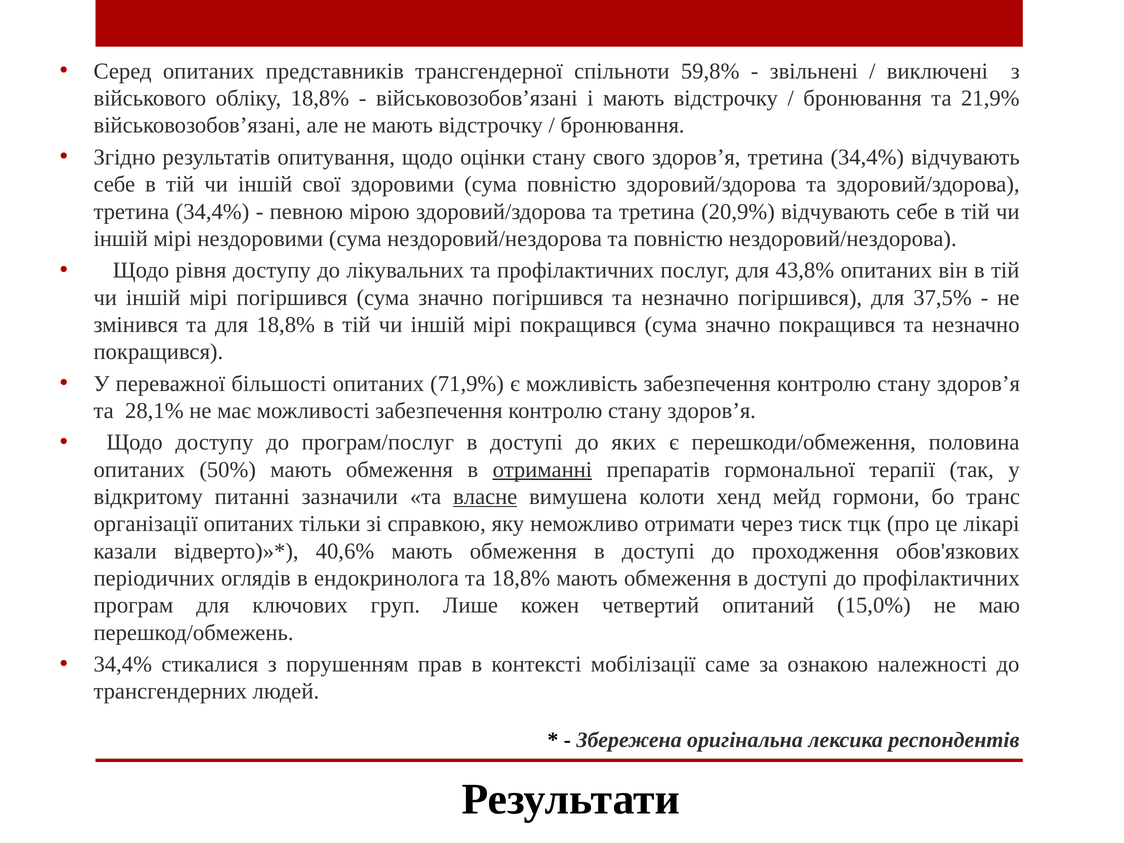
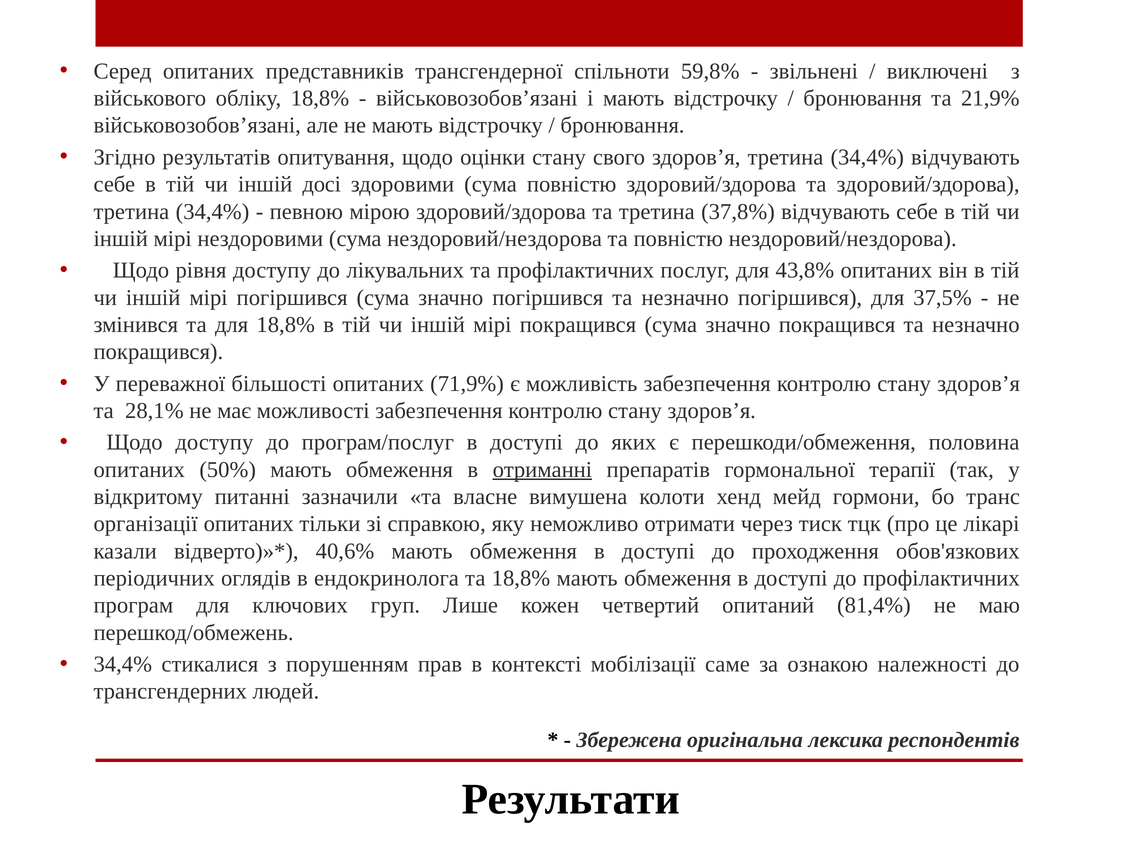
свої: свої -> досі
20,9%: 20,9% -> 37,8%
власне underline: present -> none
15,0%: 15,0% -> 81,4%
